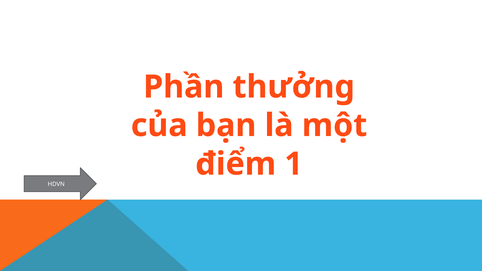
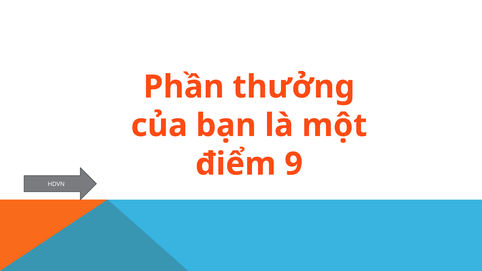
1: 1 -> 9
